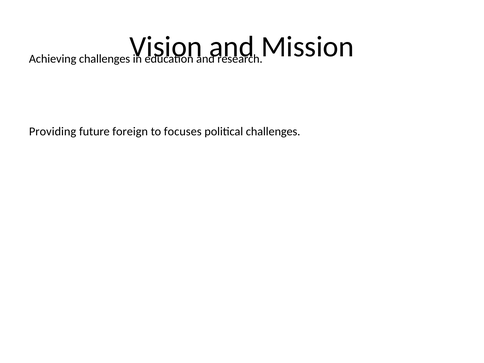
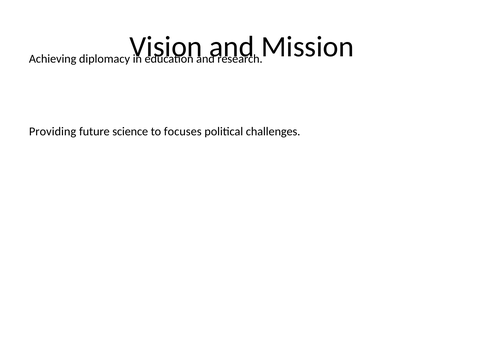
Achieving challenges: challenges -> diplomacy
foreign: foreign -> science
